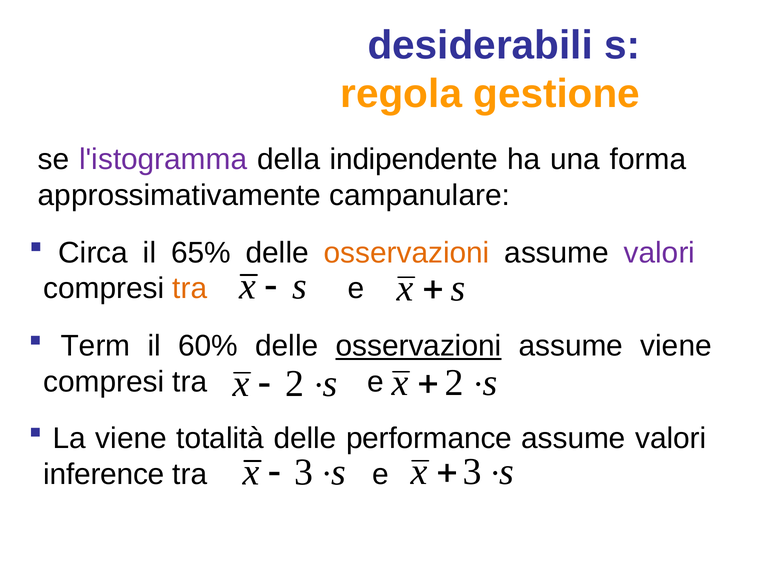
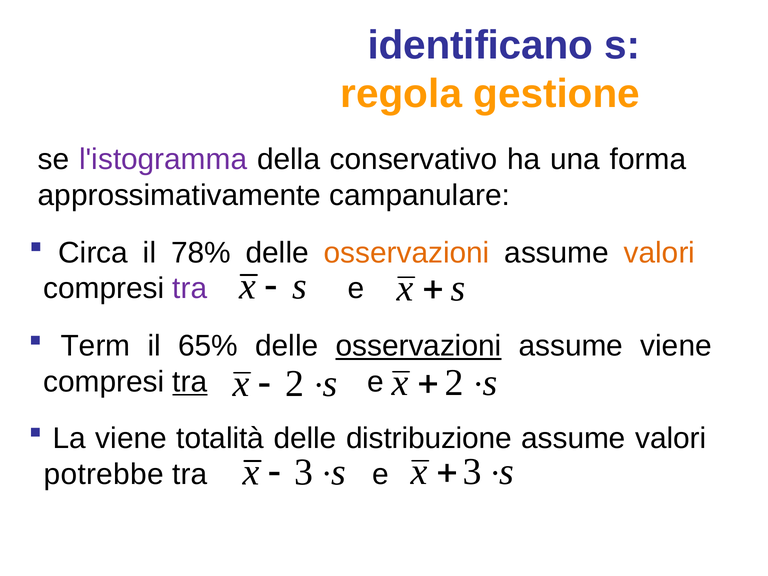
desiderabili: desiderabili -> identificano
indipendente: indipendente -> conservativo
65%: 65% -> 78%
valori at (659, 253) colour: purple -> orange
tra at (190, 289) colour: orange -> purple
60%: 60% -> 65%
tra at (190, 382) underline: none -> present
performance: performance -> distribuzione
inference: inference -> potrebbe
